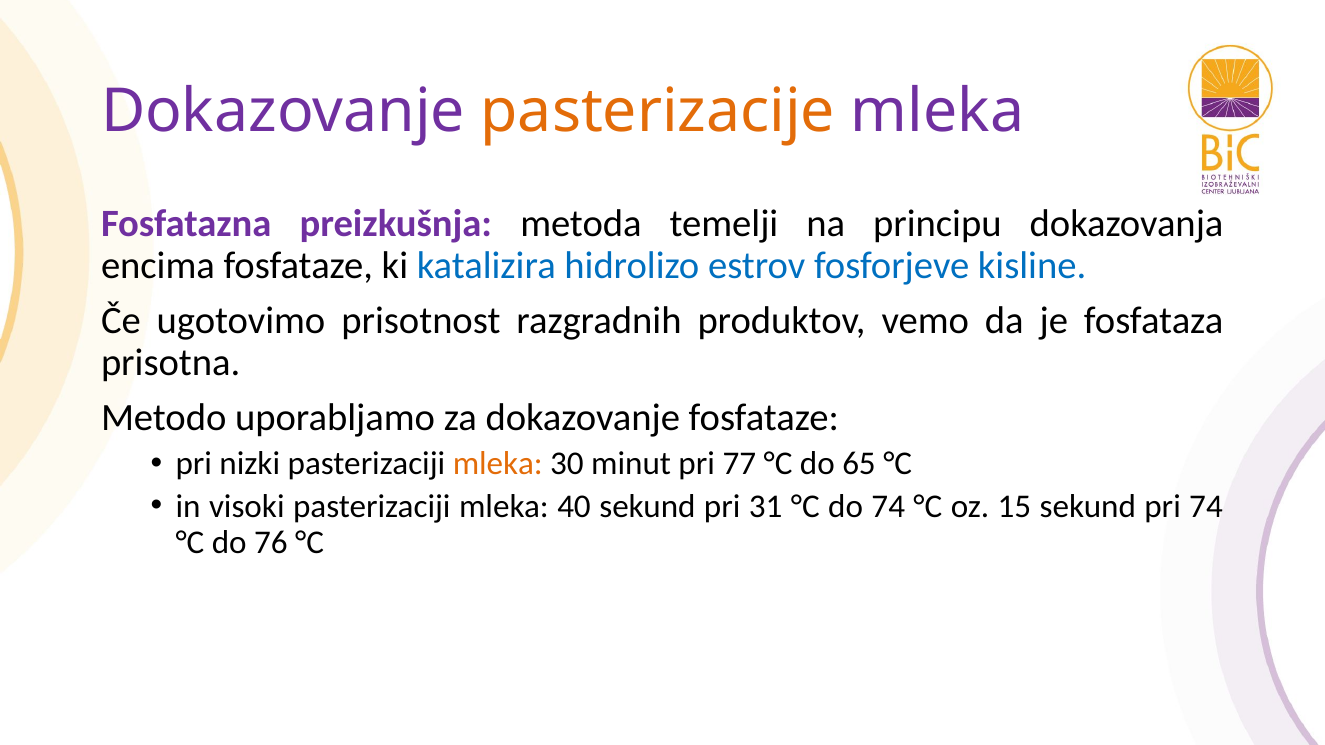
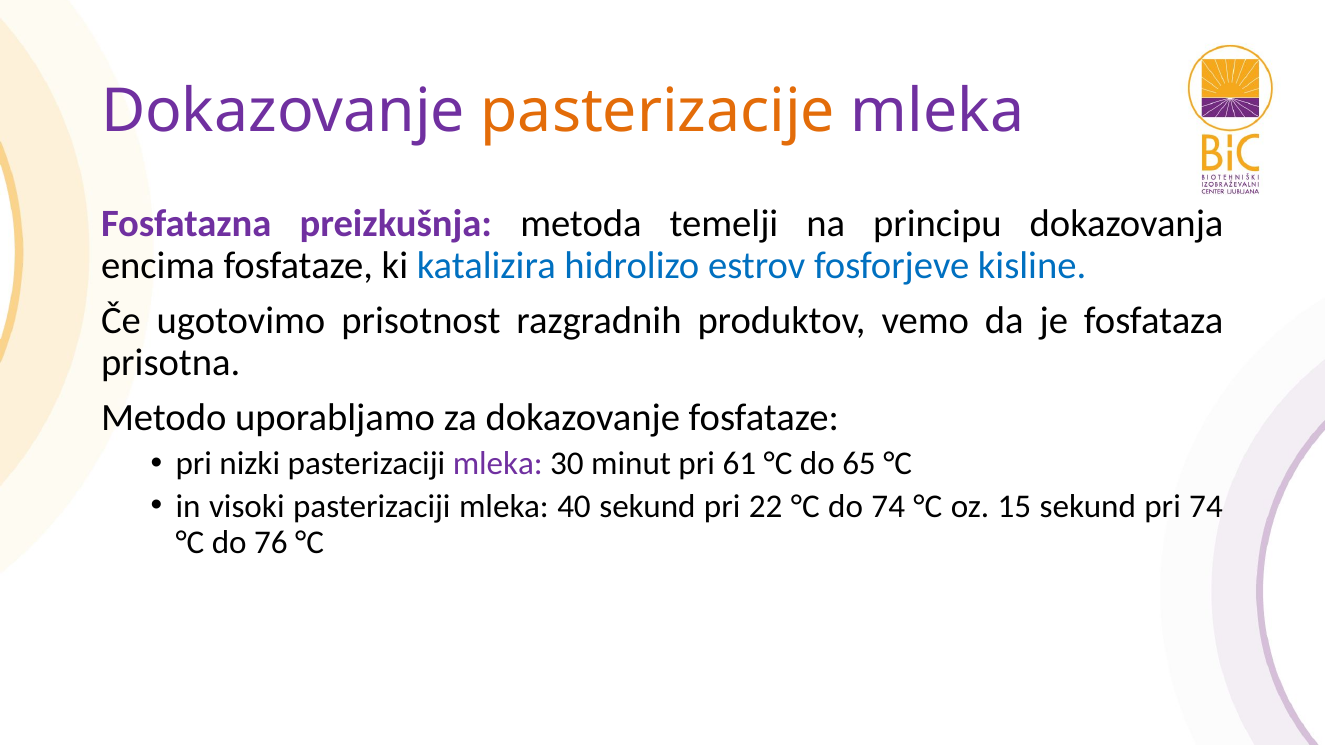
mleka at (498, 464) colour: orange -> purple
77: 77 -> 61
31: 31 -> 22
